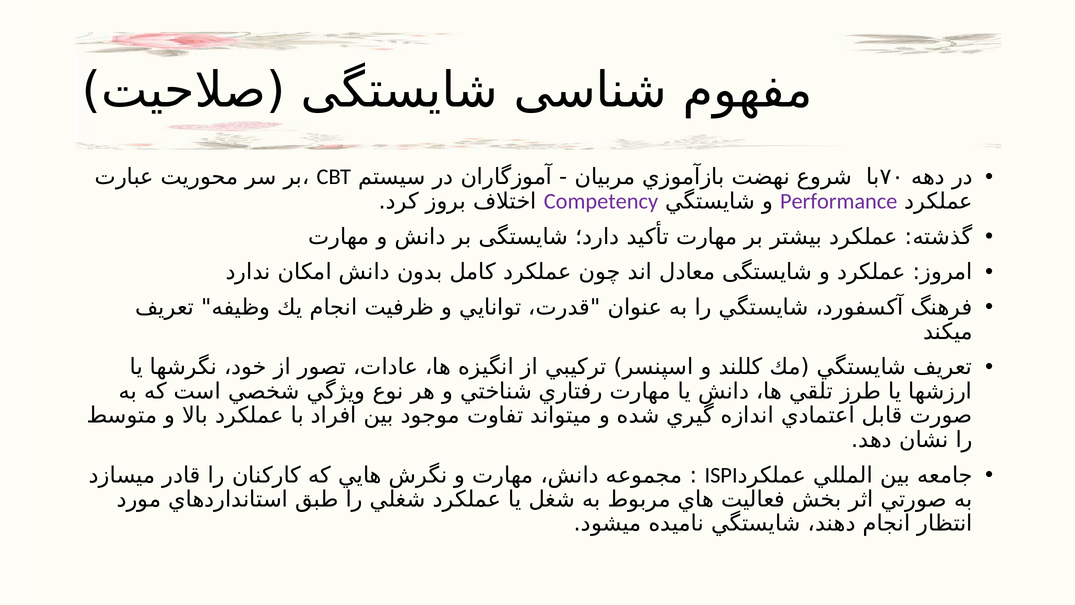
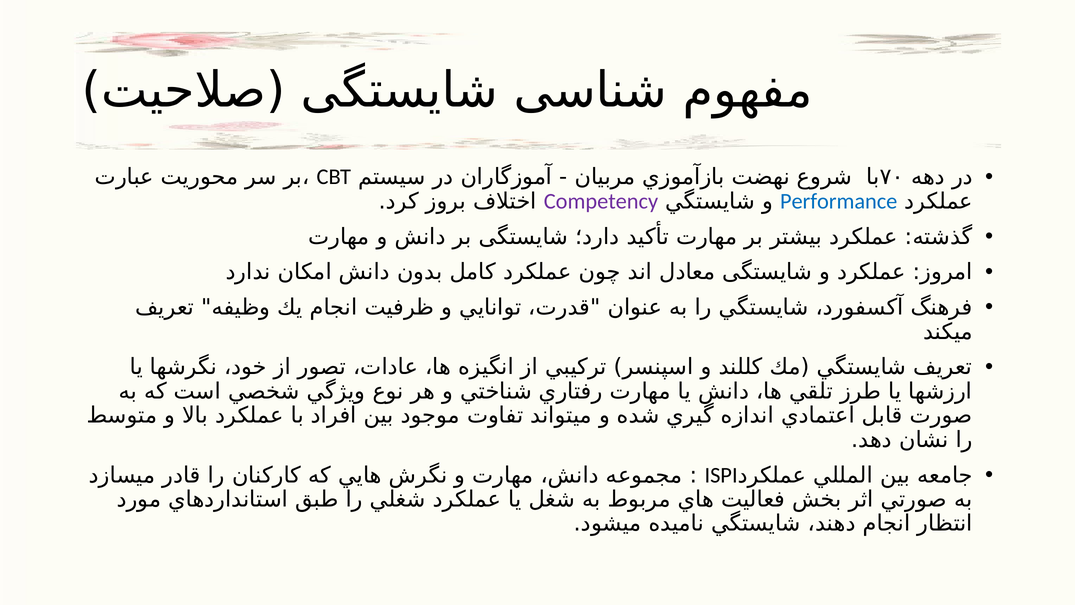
Performance colour: purple -> blue
